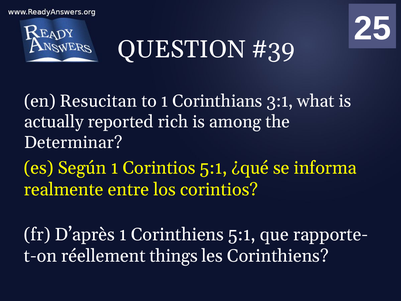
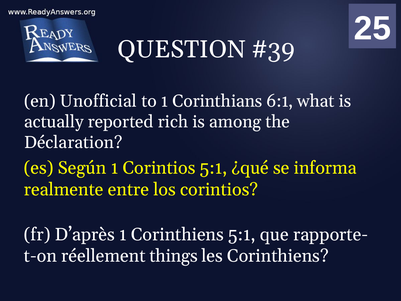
Resucitan: Resucitan -> Unofficial
3:1: 3:1 -> 6:1
Determinar: Determinar -> Déclaration
